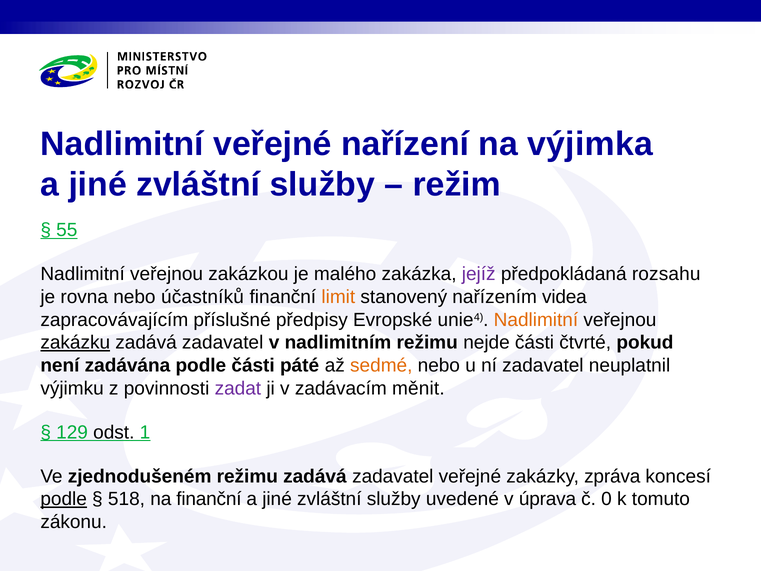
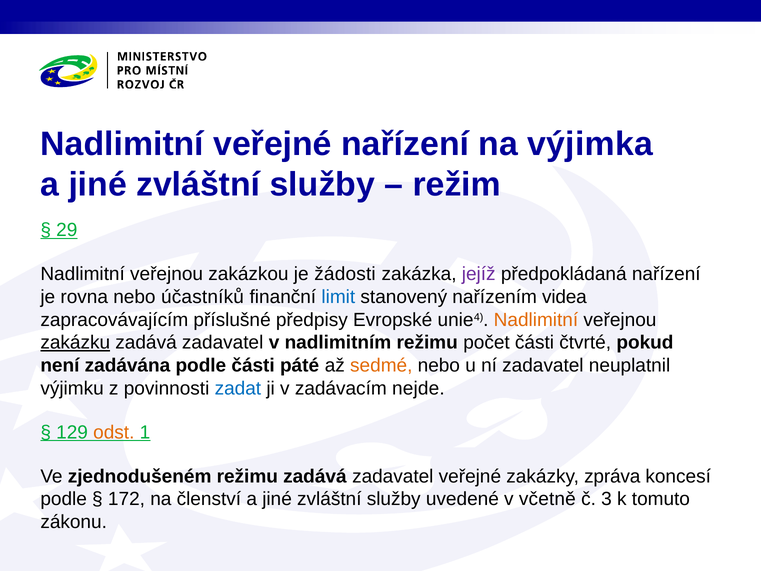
55: 55 -> 29
malého: malého -> žádosti
předpokládaná rozsahu: rozsahu -> nařízení
limit colour: orange -> blue
nejde: nejde -> počet
zadat colour: purple -> blue
měnit: měnit -> nejde
odst colour: black -> orange
podle at (64, 499) underline: present -> none
518: 518 -> 172
na finanční: finanční -> členství
úprava: úprava -> včetně
0: 0 -> 3
